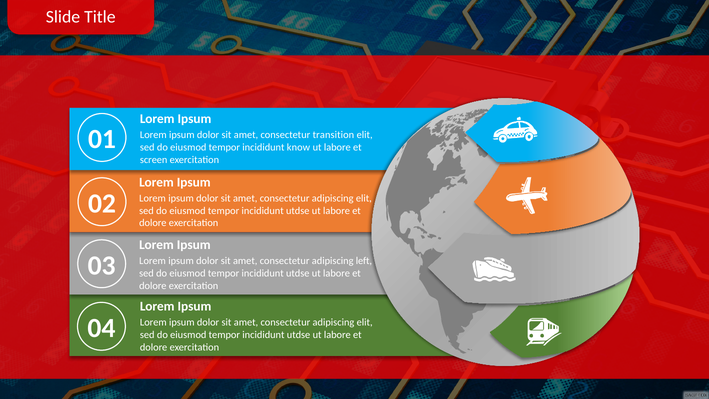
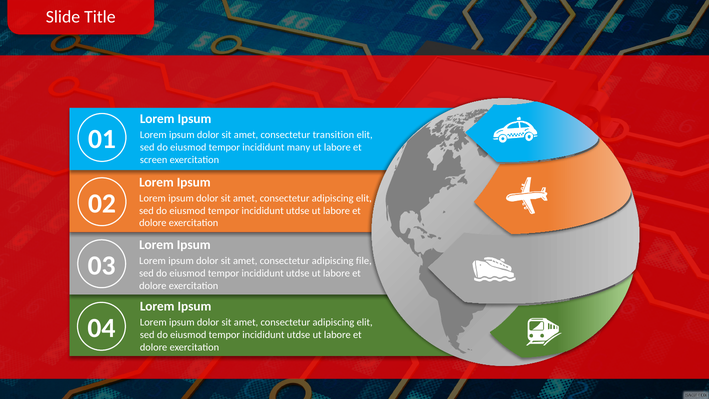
know: know -> many
left: left -> file
